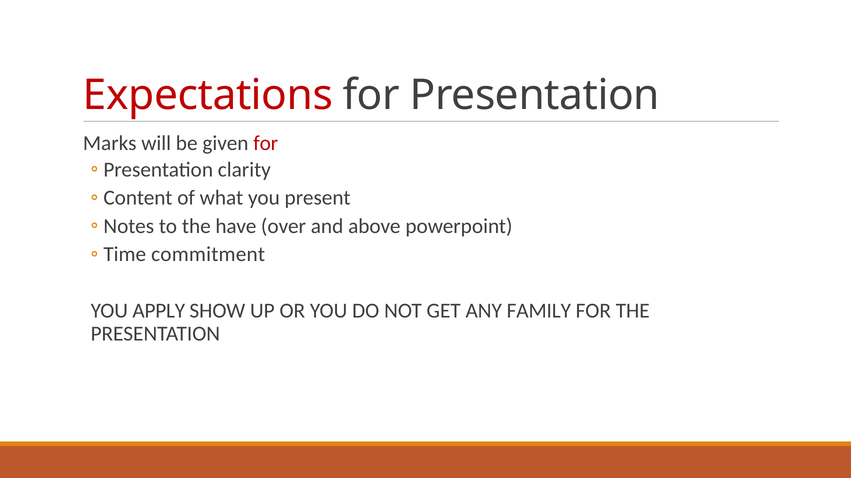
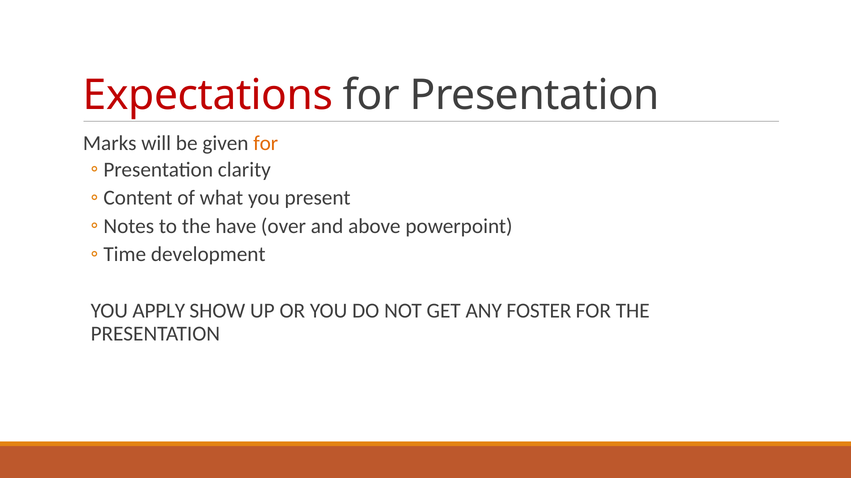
for at (266, 143) colour: red -> orange
commitment: commitment -> development
FAMILY: FAMILY -> FOSTER
